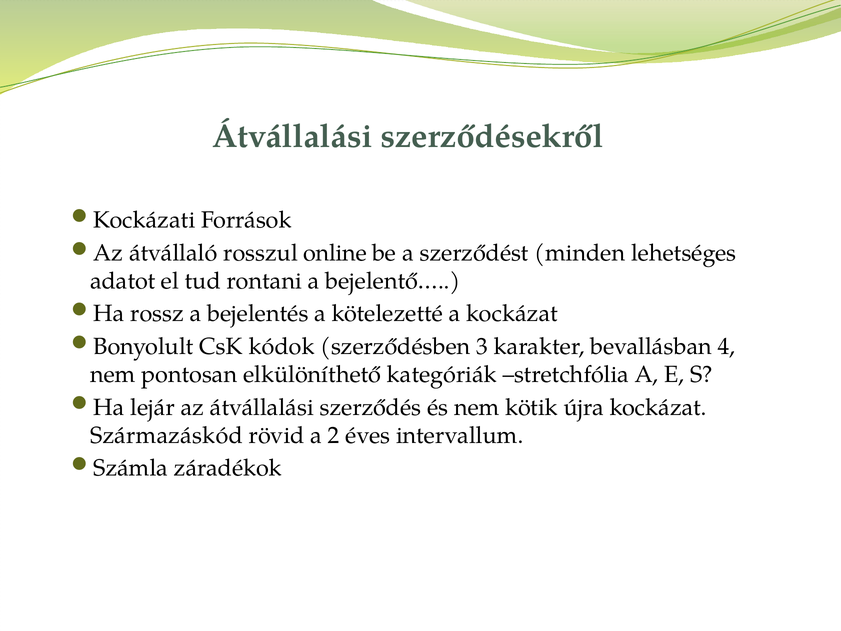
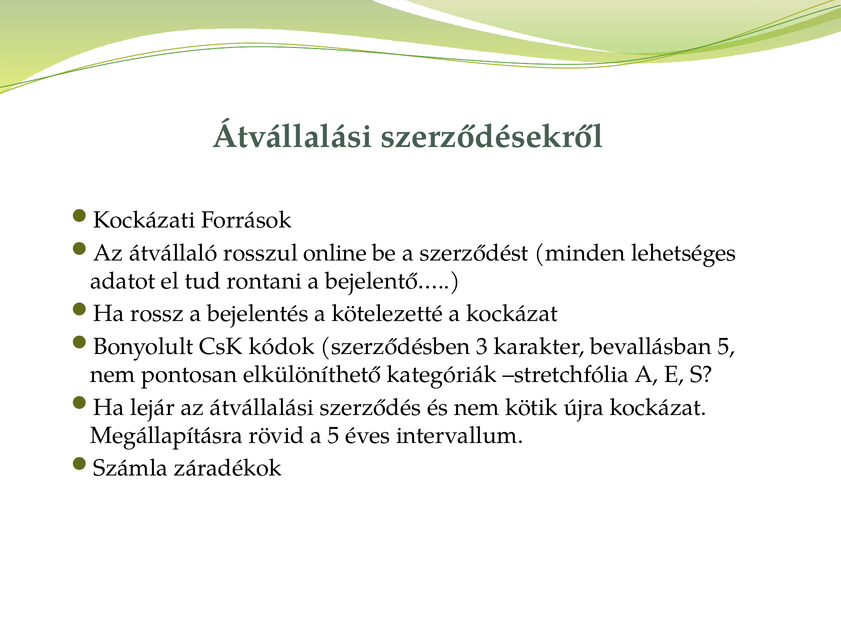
bevallásban 4: 4 -> 5
Származáskód: Származáskód -> Megállapításra
a 2: 2 -> 5
